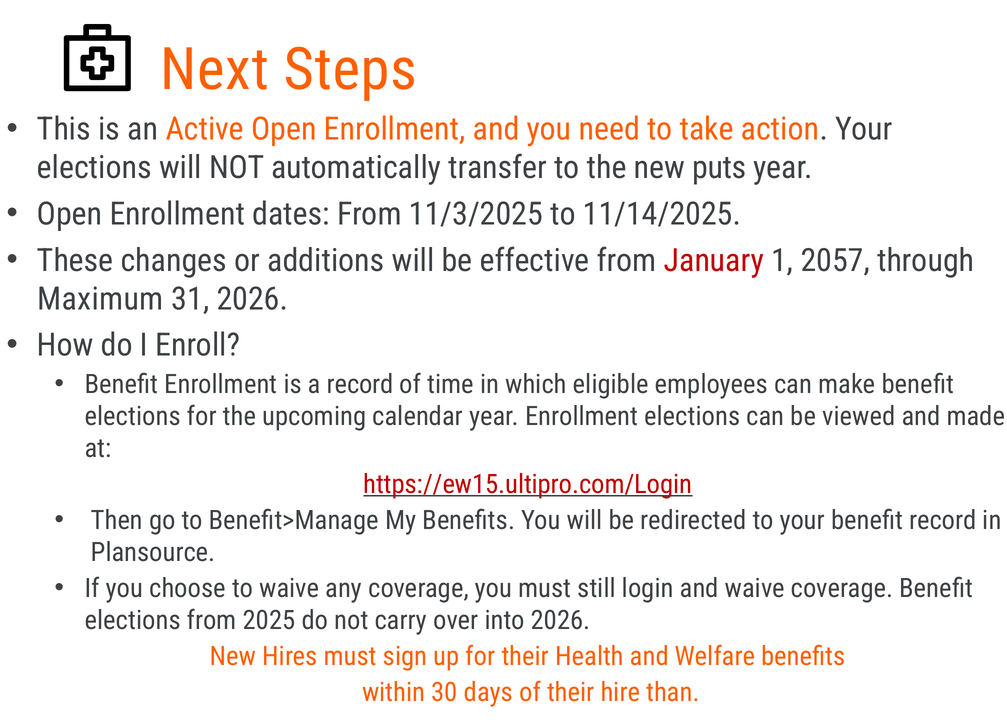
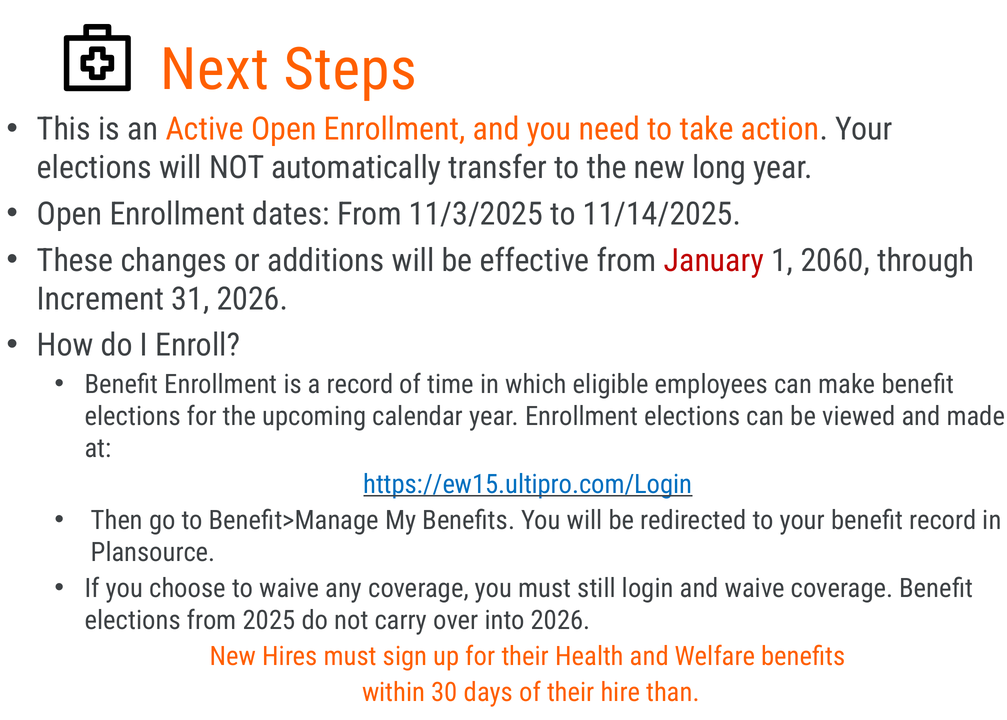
puts: puts -> long
2057: 2057 -> 2060
Maximum: Maximum -> Increment
https://ew15.ultipro.com/Login colour: red -> blue
